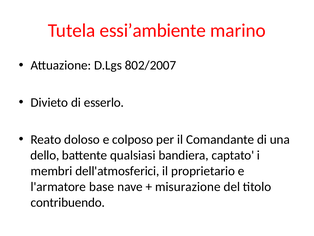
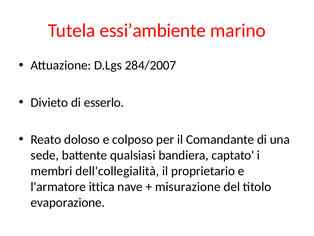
802/2007: 802/2007 -> 284/2007
dello: dello -> sede
dell'atmosferici: dell'atmosferici -> dell'collegialità
base: base -> ittica
contribuendo: contribuendo -> evaporazione
